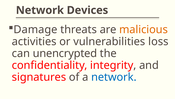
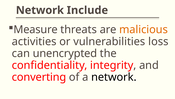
Devices: Devices -> Include
Damage: Damage -> Measure
signatures: signatures -> converting
network at (114, 77) colour: blue -> black
